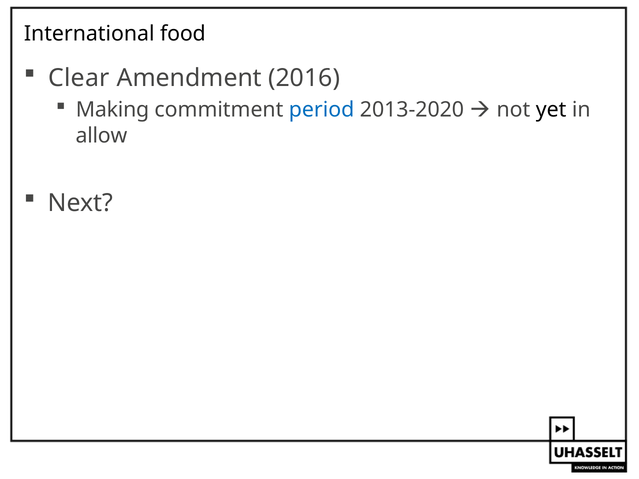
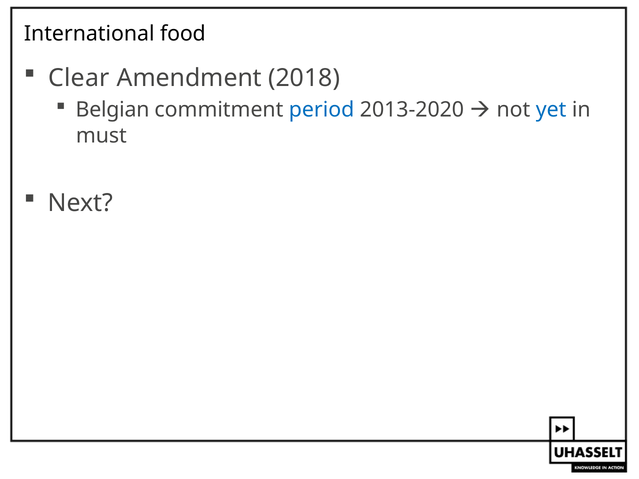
2016: 2016 -> 2018
Making: Making -> Belgian
yet colour: black -> blue
allow: allow -> must
